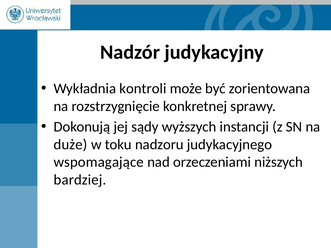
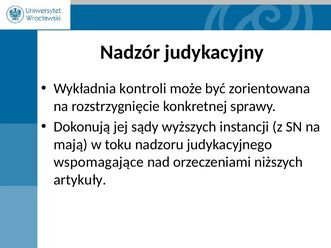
duże: duże -> mają
bardziej: bardziej -> artykuły
